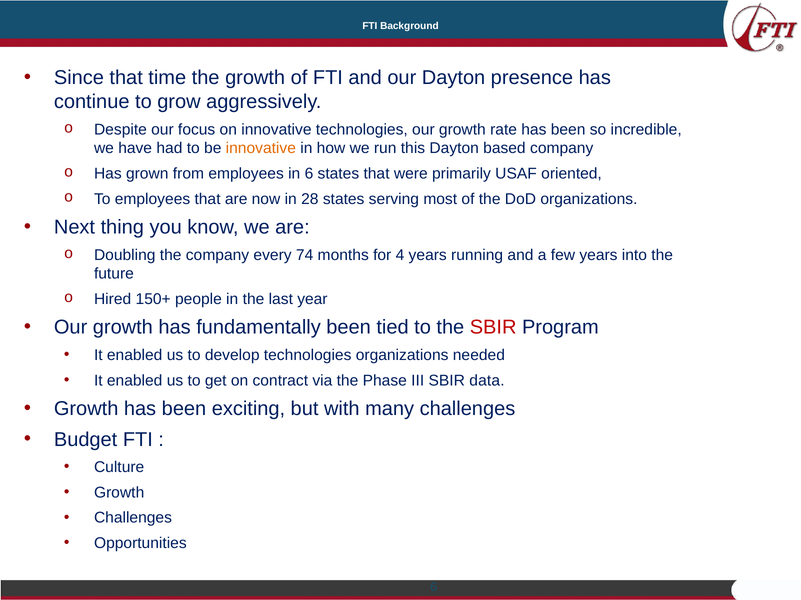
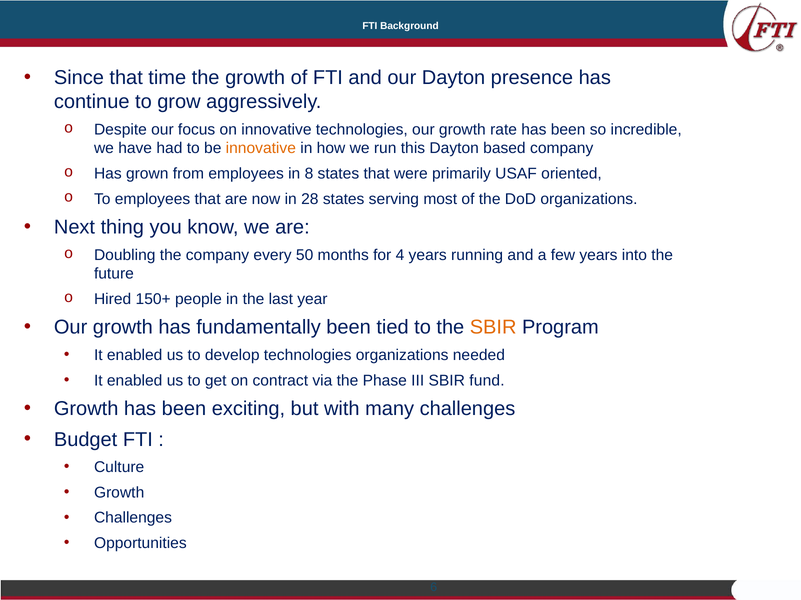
in 6: 6 -> 8
74: 74 -> 50
SBIR at (493, 328) colour: red -> orange
data: data -> fund
